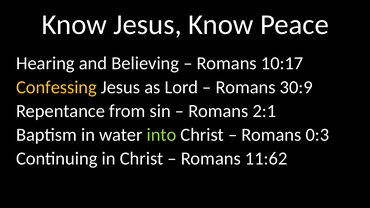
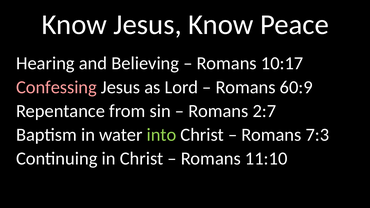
Confessing colour: yellow -> pink
30:9: 30:9 -> 60:9
2:1: 2:1 -> 2:7
0:3: 0:3 -> 7:3
11:62: 11:62 -> 11:10
